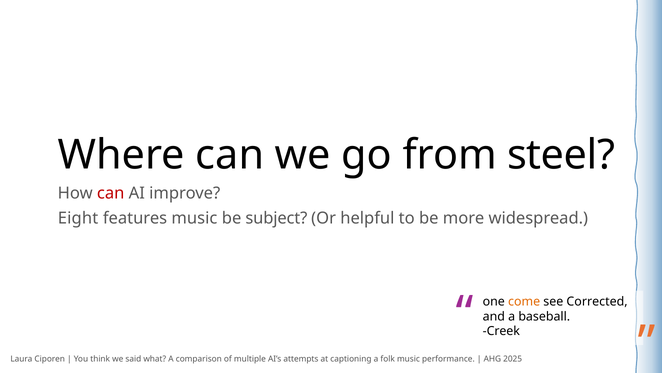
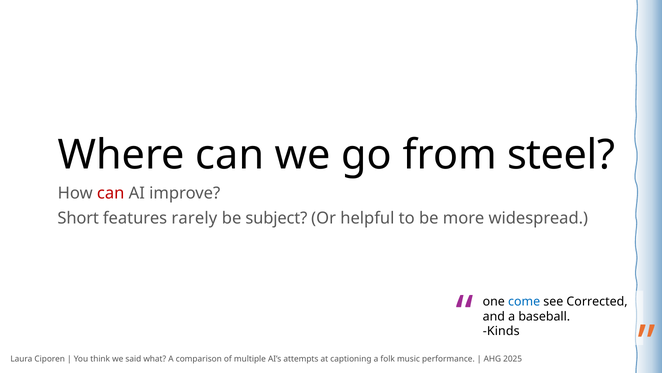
Eight: Eight -> Short
features music: music -> rarely
come colour: orange -> blue
Creek: Creek -> Kinds
